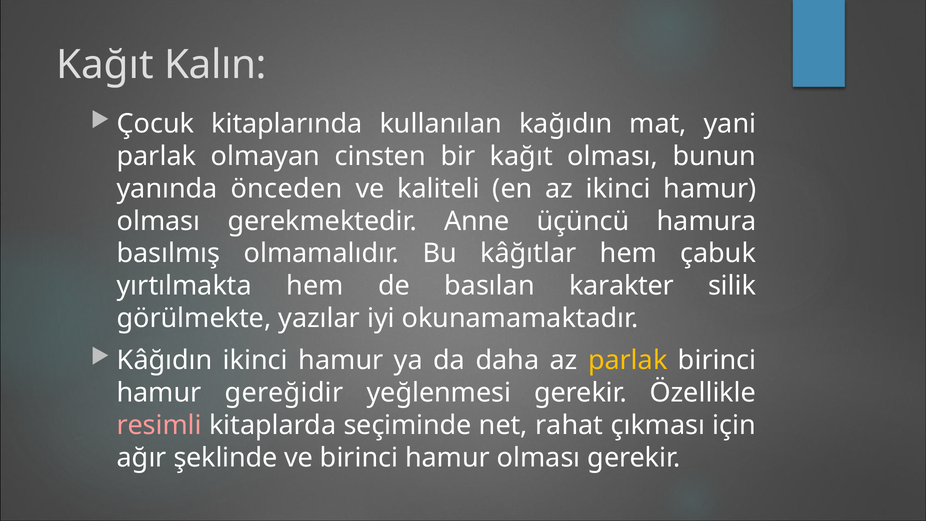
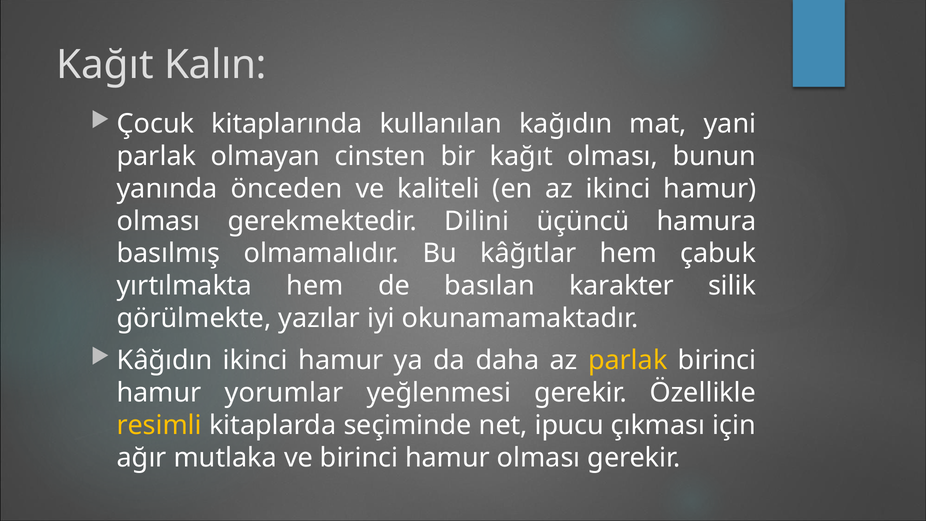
Anne: Anne -> Dilini
gereğidir: gereğidir -> yorumlar
resimli colour: pink -> yellow
rahat: rahat -> ipucu
şeklinde: şeklinde -> mutlaka
